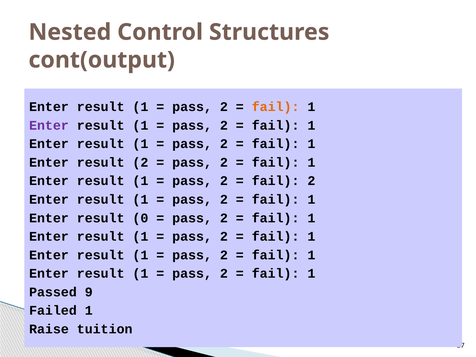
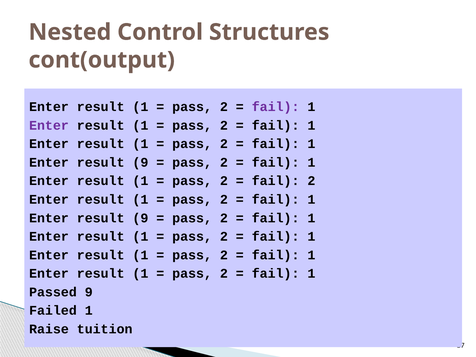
fail at (276, 107) colour: orange -> purple
2 at (140, 162): 2 -> 9
0 at (140, 218): 0 -> 9
